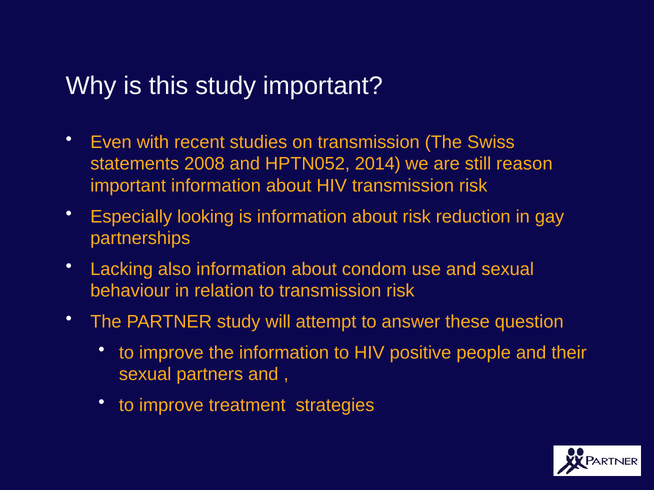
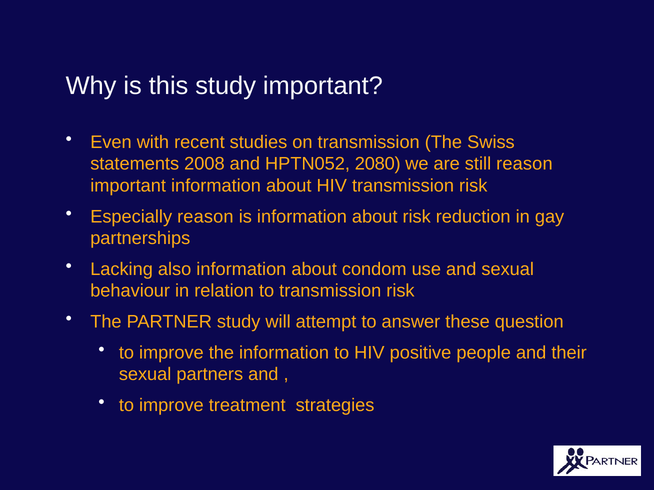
2014: 2014 -> 2080
Especially looking: looking -> reason
